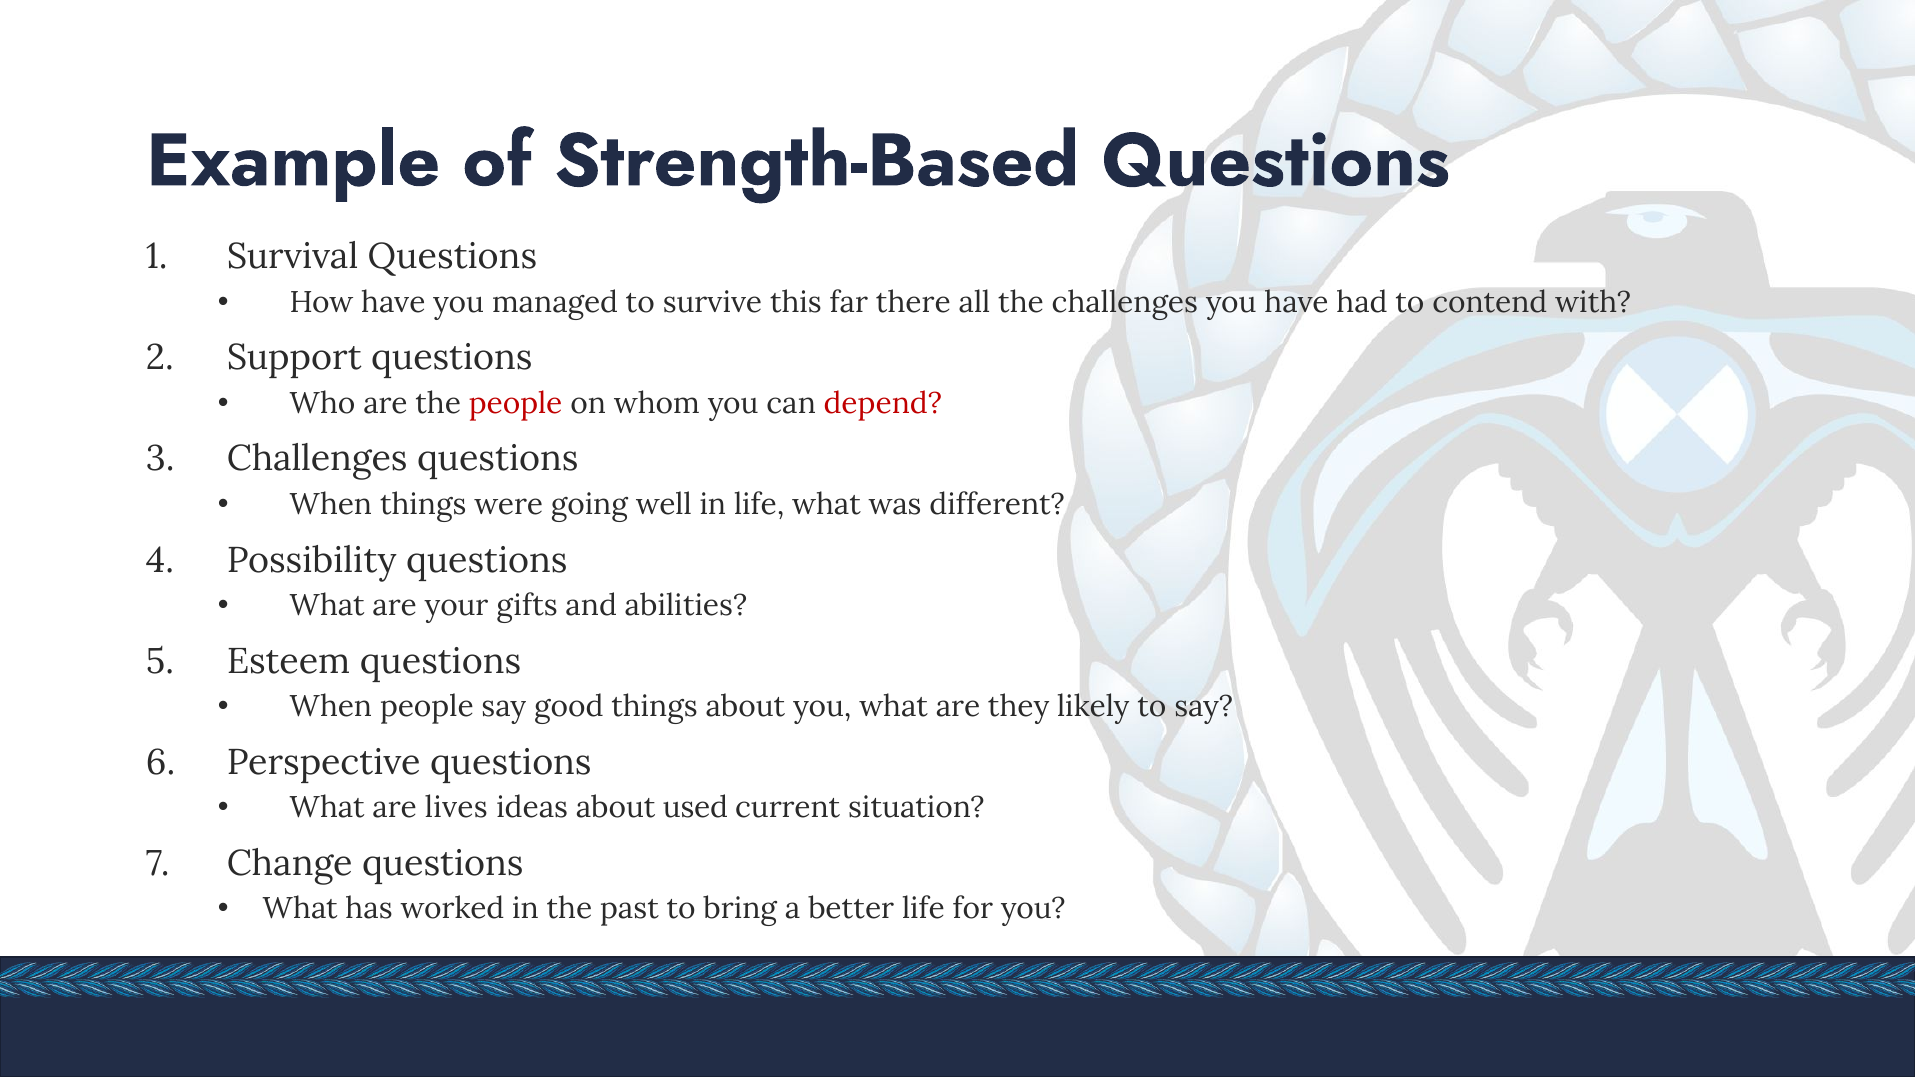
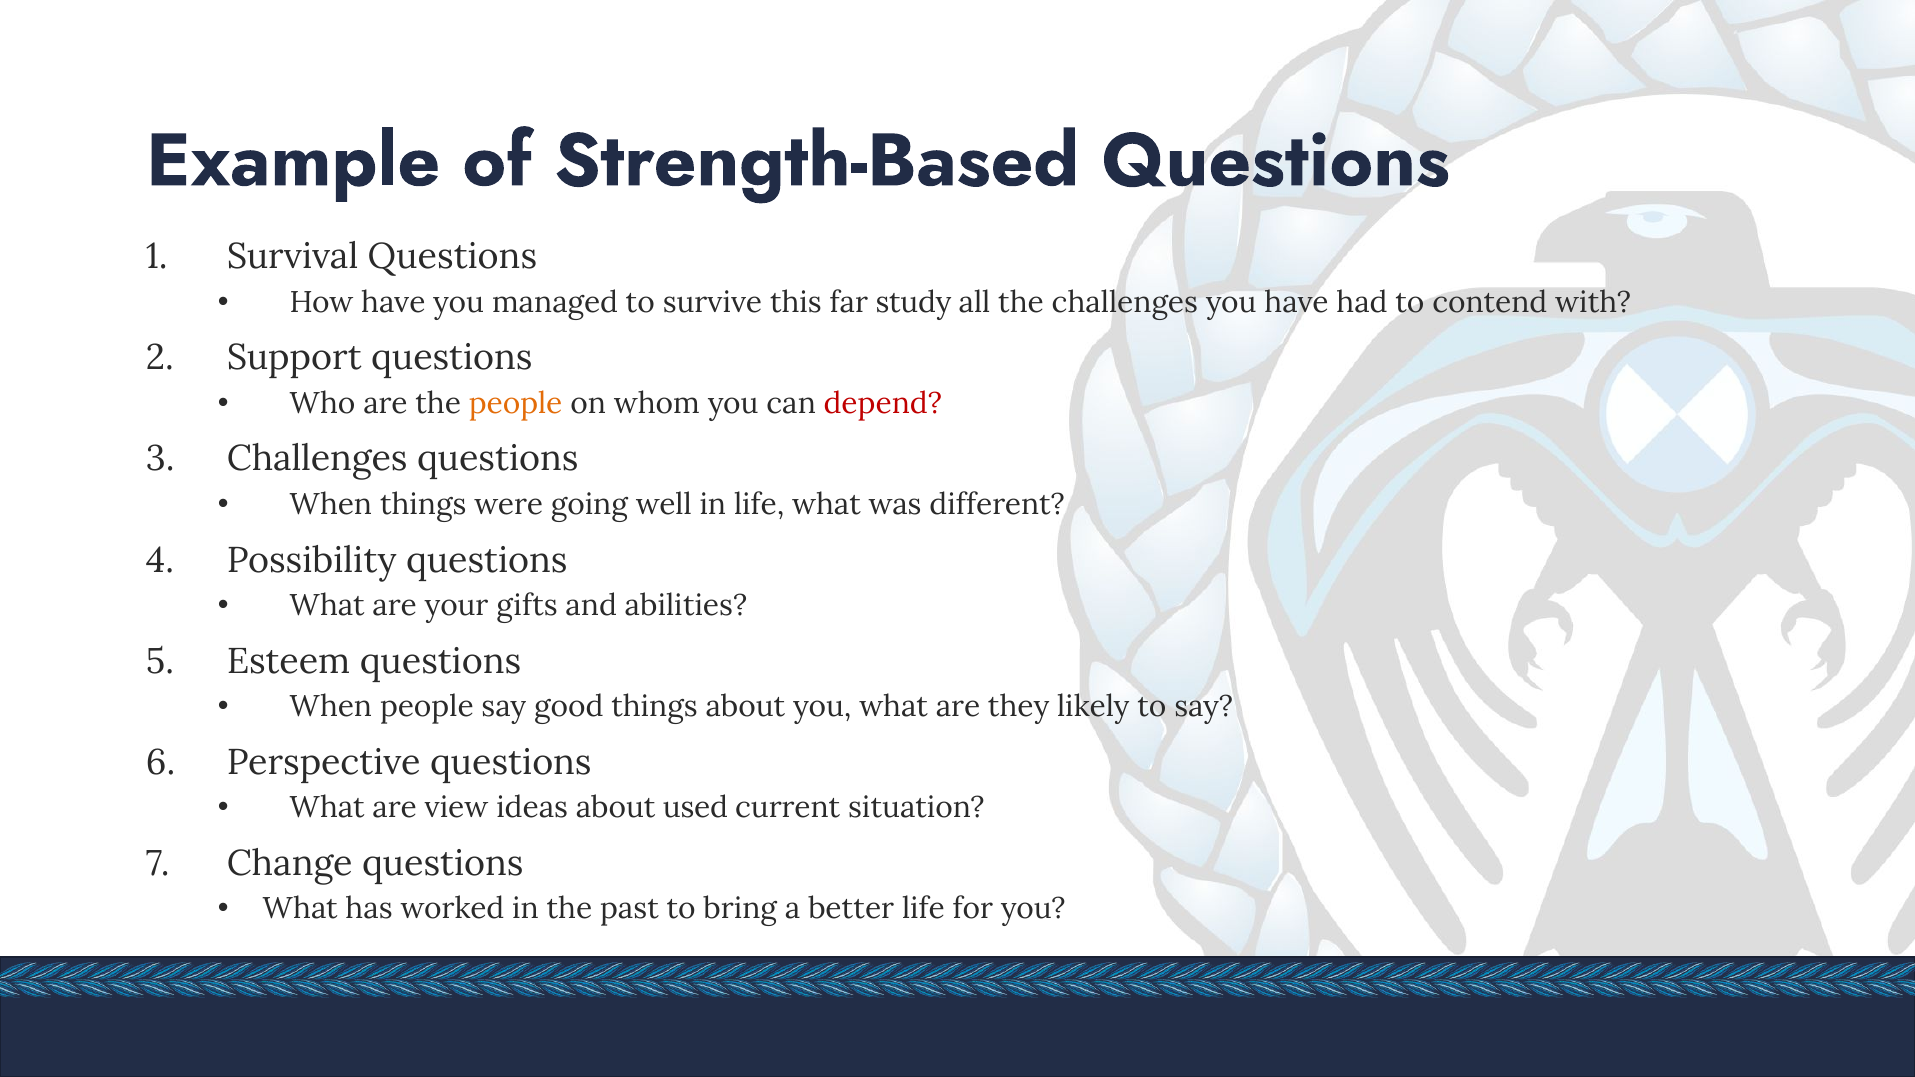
there: there -> study
people at (516, 404) colour: red -> orange
lives: lives -> view
